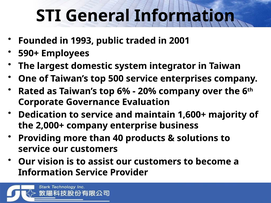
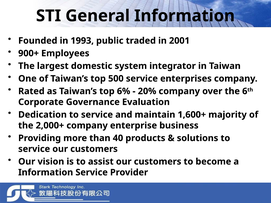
590+: 590+ -> 900+
